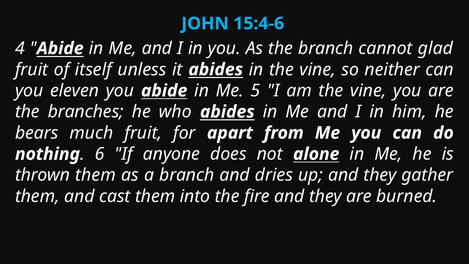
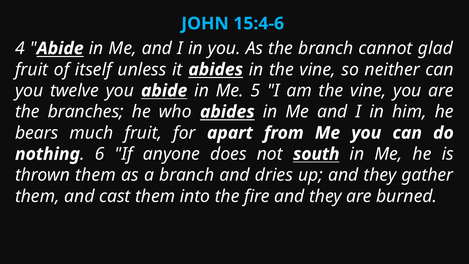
eleven: eleven -> twelve
alone: alone -> south
